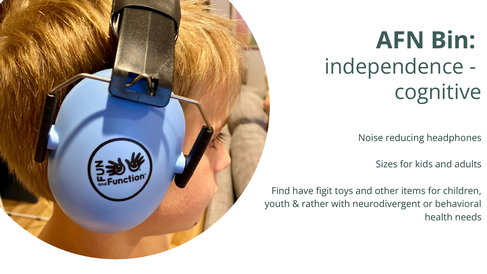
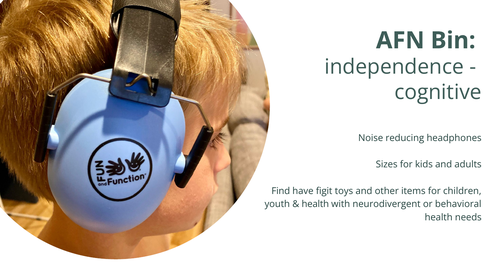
rather at (315, 204): rather -> health
